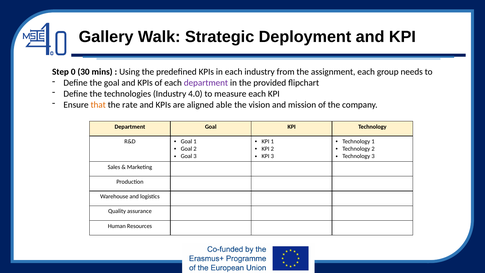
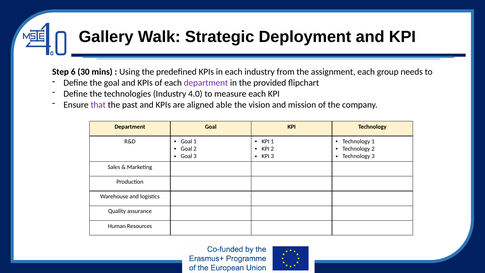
0: 0 -> 6
that colour: orange -> purple
rate: rate -> past
